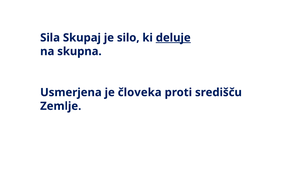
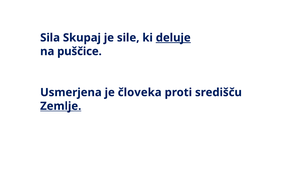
silo: silo -> sile
skupna: skupna -> puščice
Zemlje underline: none -> present
